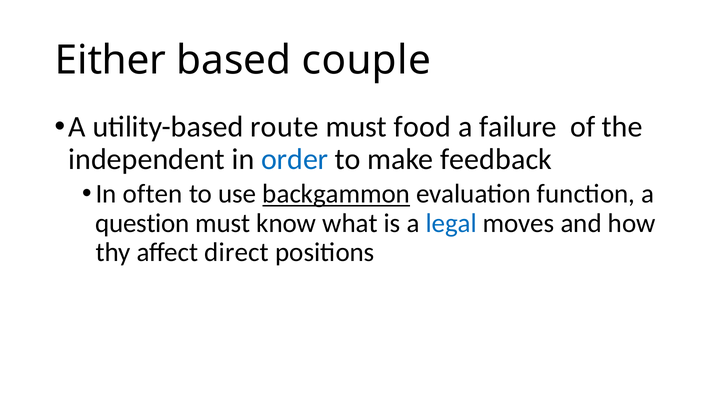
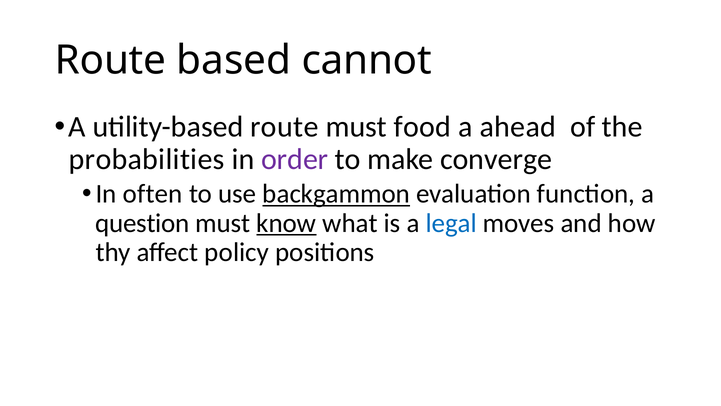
Either at (111, 61): Either -> Route
couple: couple -> cannot
failure: failure -> ahead
independent: independent -> probabilities
order colour: blue -> purple
feedback: feedback -> converge
know underline: none -> present
direct: direct -> policy
